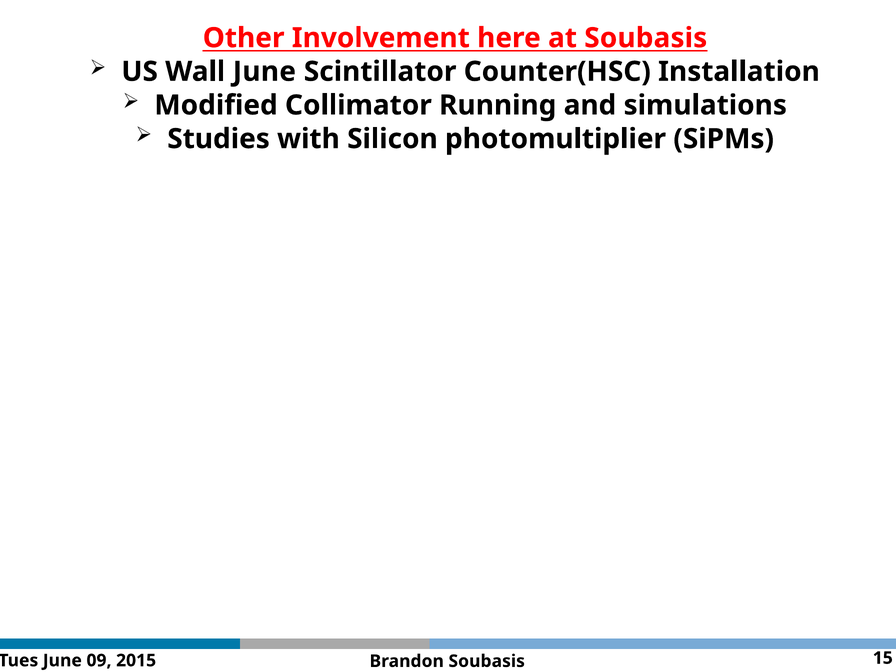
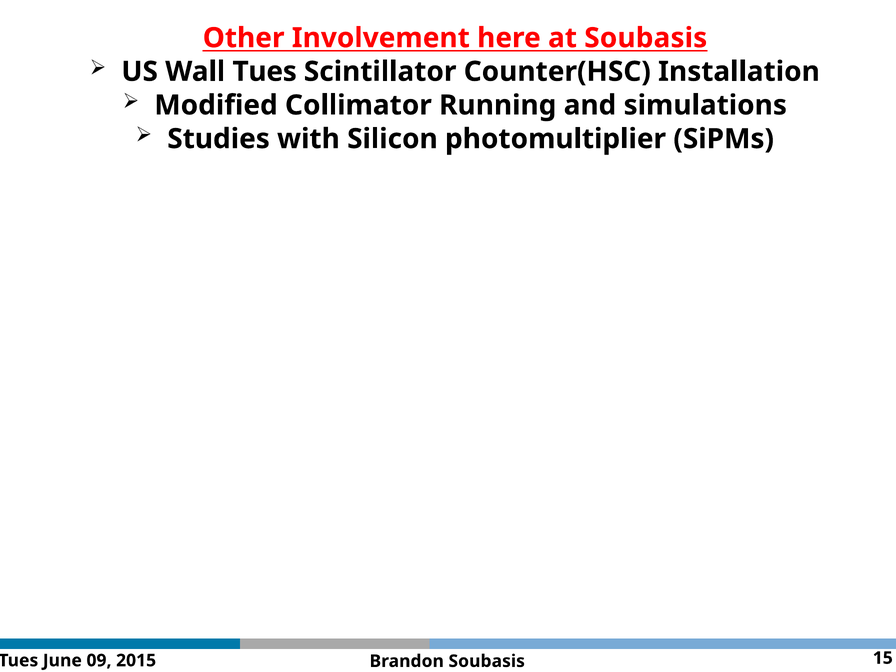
Wall June: June -> Tues
